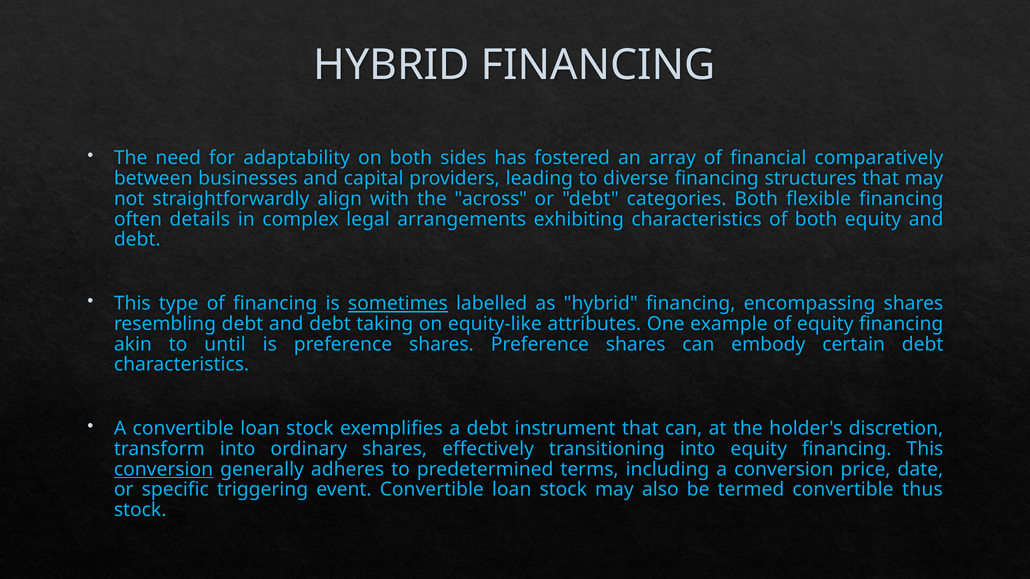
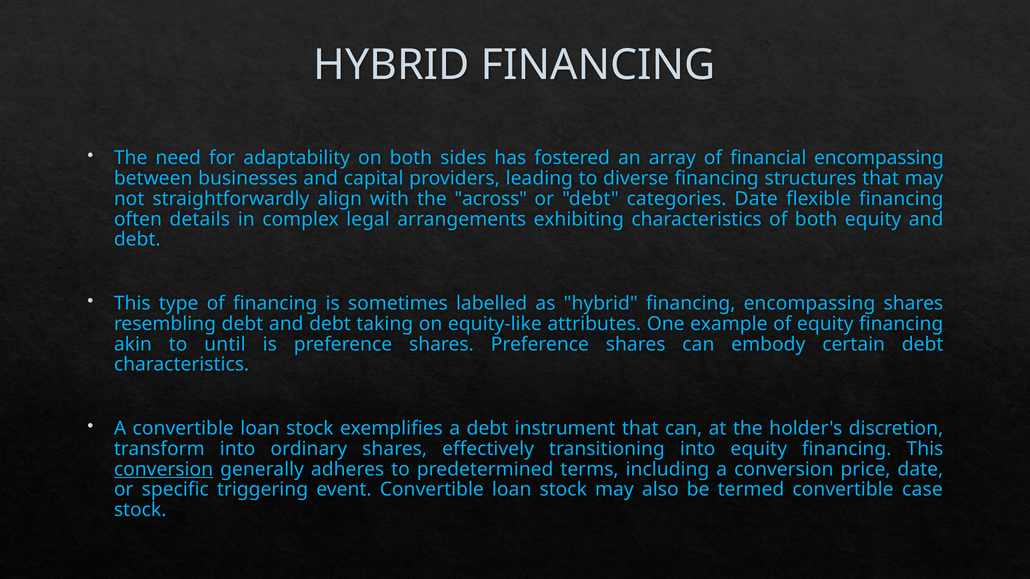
financial comparatively: comparatively -> encompassing
categories Both: Both -> Date
sometimes underline: present -> none
thus: thus -> case
